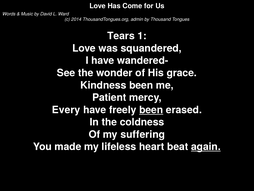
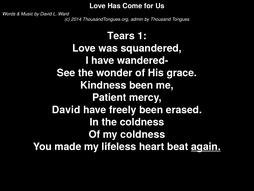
Every at (66, 110): Every -> David
been at (151, 110) underline: present -> none
my suffering: suffering -> coldness
